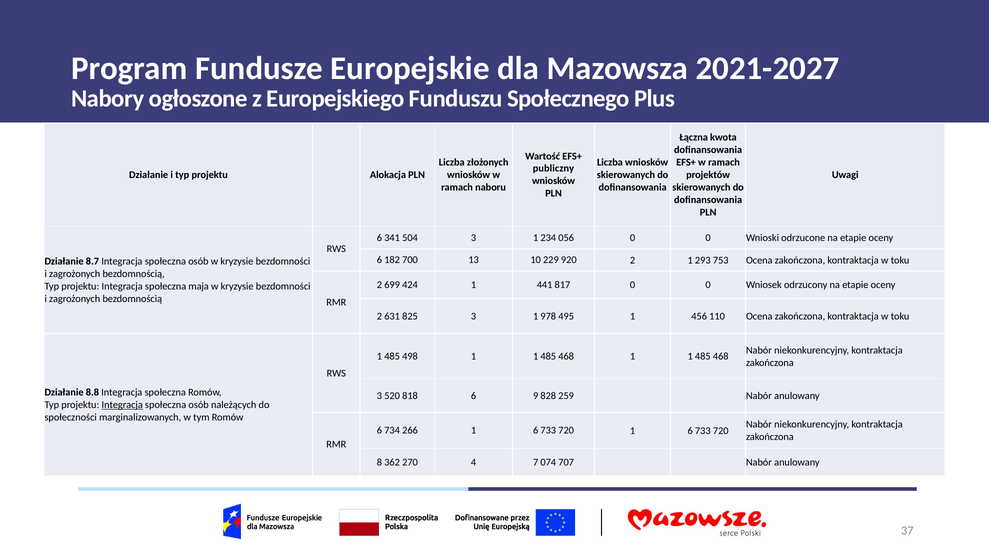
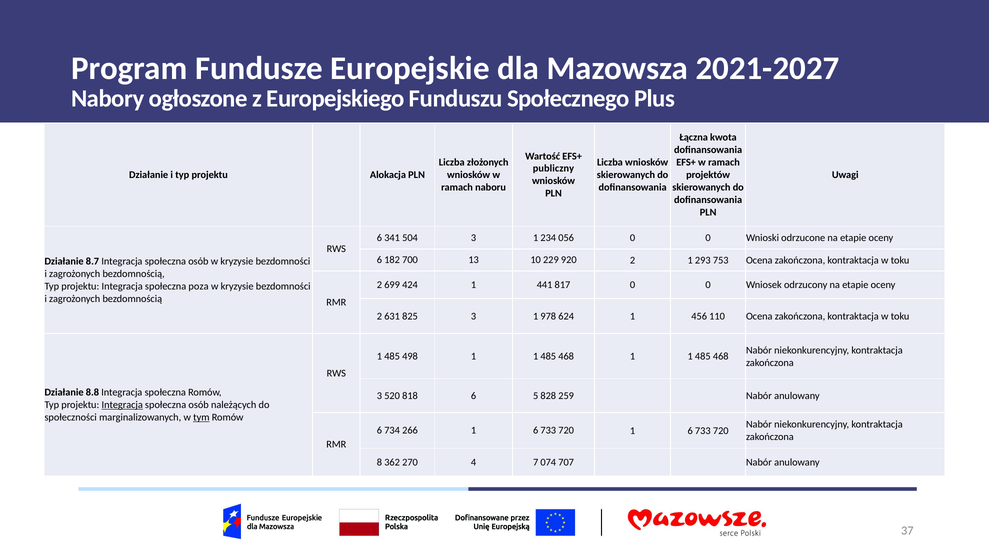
maja: maja -> poza
495: 495 -> 624
9: 9 -> 5
tym underline: none -> present
